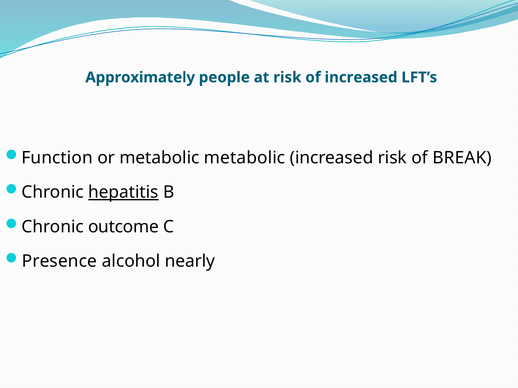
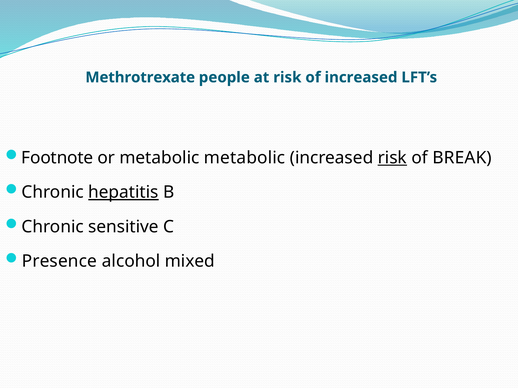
Approximately: Approximately -> Methrotrexate
Function: Function -> Footnote
risk at (392, 158) underline: none -> present
outcome: outcome -> sensitive
nearly: nearly -> mixed
